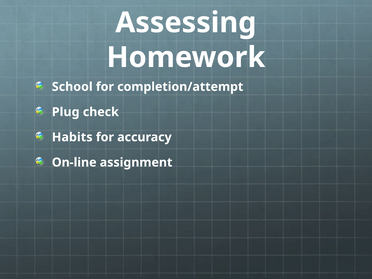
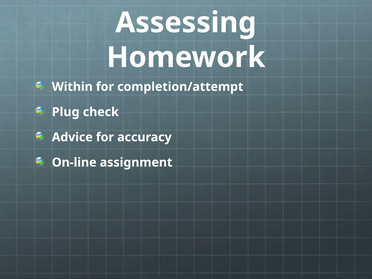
School: School -> Within
Habits: Habits -> Advice
